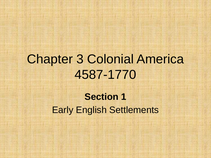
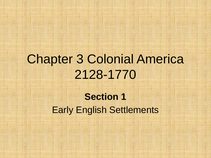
4587-1770: 4587-1770 -> 2128-1770
